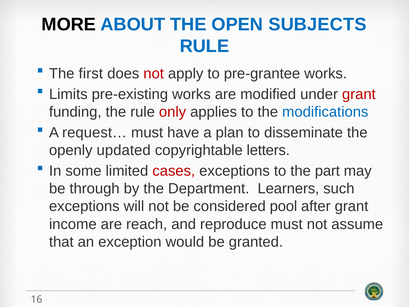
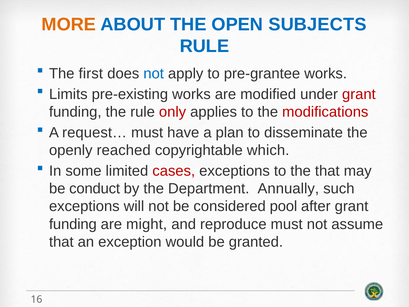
MORE colour: black -> orange
not at (154, 73) colour: red -> blue
modifications colour: blue -> red
updated: updated -> reached
letters: letters -> which
the part: part -> that
through: through -> conduct
Learners: Learners -> Annually
income at (73, 224): income -> funding
reach: reach -> might
